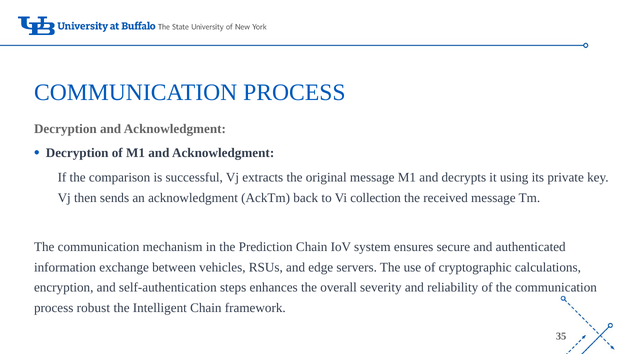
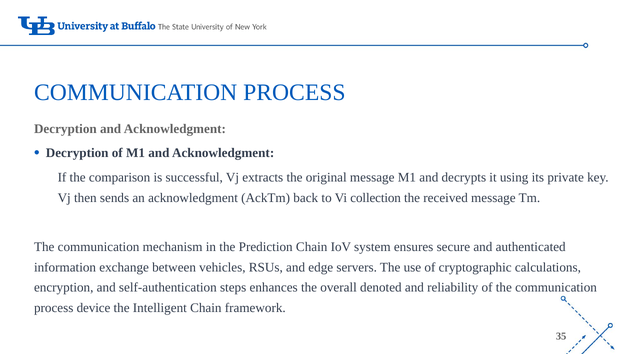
severity: severity -> denoted
robust: robust -> device
